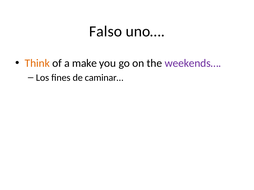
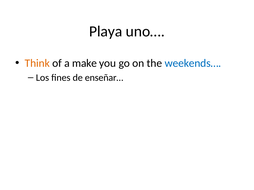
Falso: Falso -> Playa
weekends… colour: purple -> blue
caminar…: caminar… -> enseñar…
